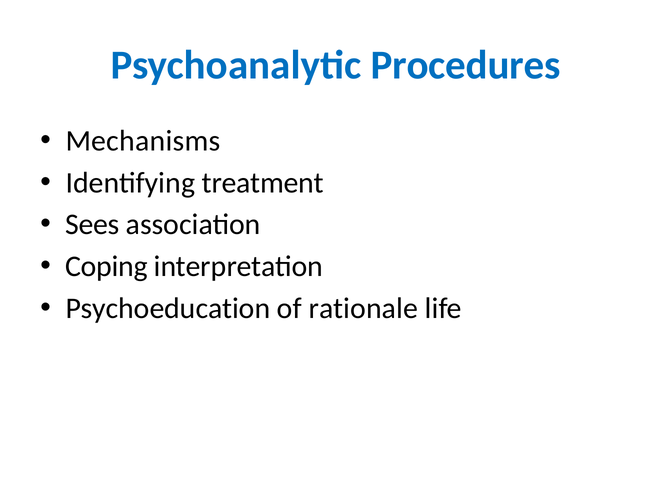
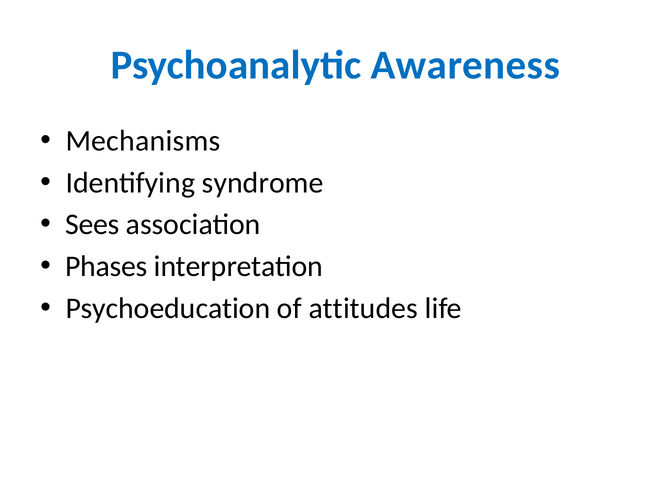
Procedures: Procedures -> Awareness
treatment: treatment -> syndrome
Coping: Coping -> Phases
rationale: rationale -> attitudes
